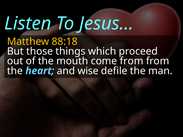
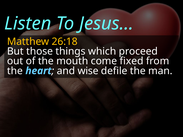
88:18: 88:18 -> 26:18
come from: from -> fixed
